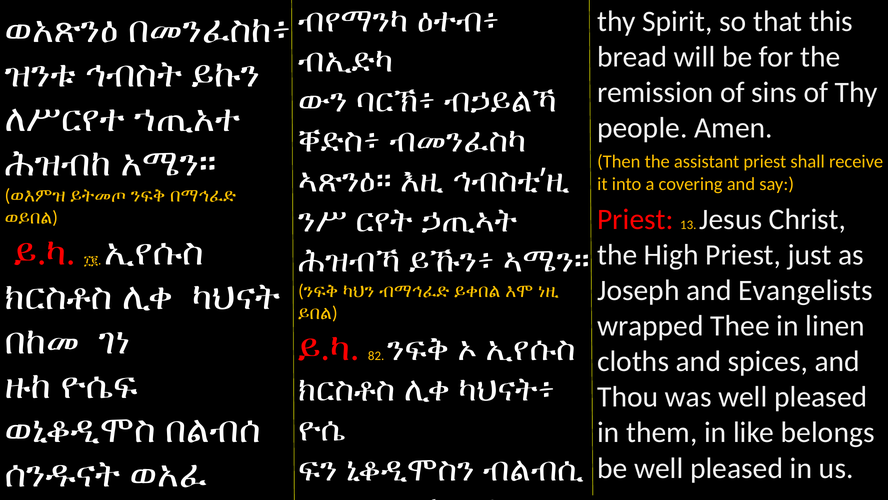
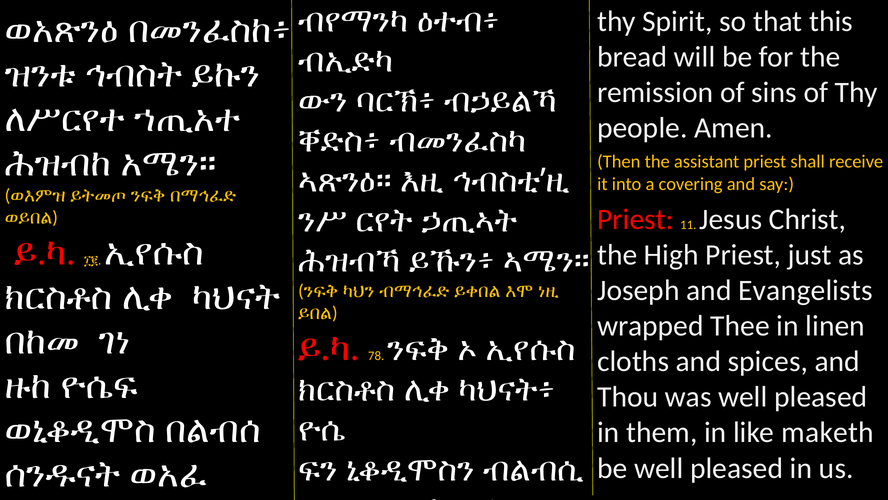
13: 13 -> 11
82: 82 -> 78
belongs: belongs -> maketh
